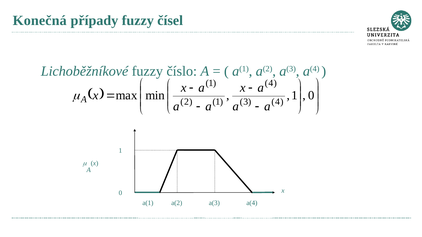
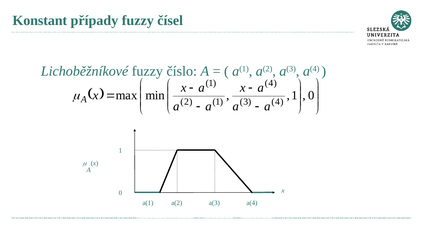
Konečná: Konečná -> Konstant
